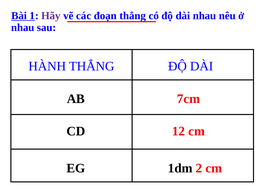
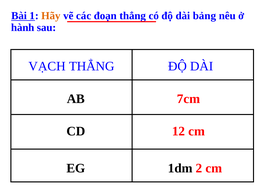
Hãy colour: purple -> orange
dài nhau: nhau -> bảng
nhau at (23, 27): nhau -> hành
HÀNH: HÀNH -> VẠCH
